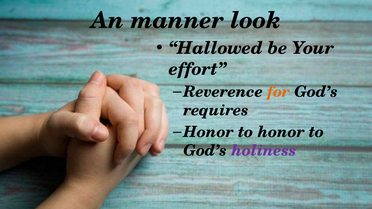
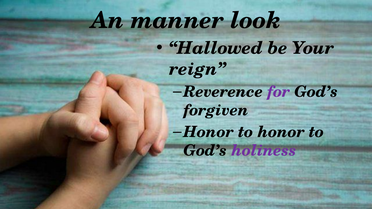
effort: effort -> reign
for colour: orange -> purple
requires: requires -> forgiven
